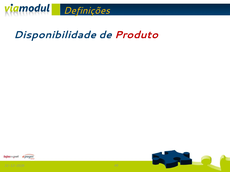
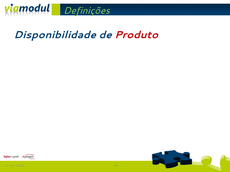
Definições colour: yellow -> light green
